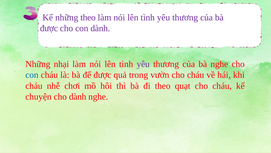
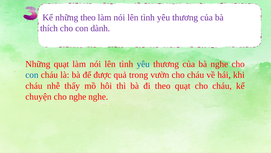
được at (49, 28): được -> thích
Những nhại: nhại -> quạt
yêu at (143, 64) colour: purple -> blue
chơi: chơi -> thấy
cho dành: dành -> nghe
